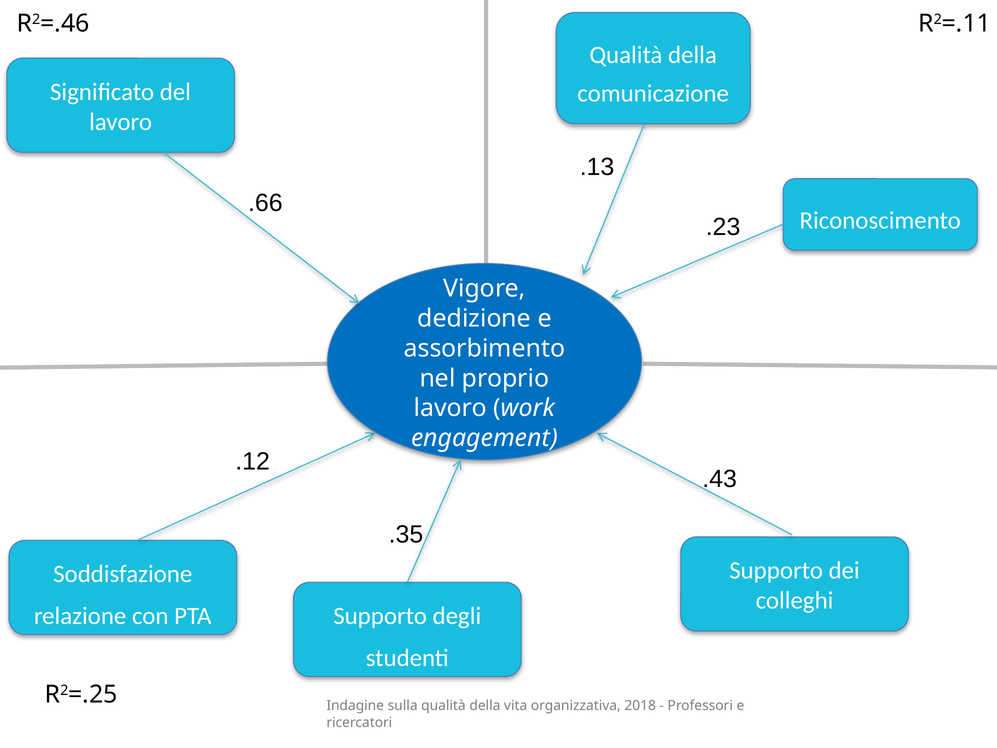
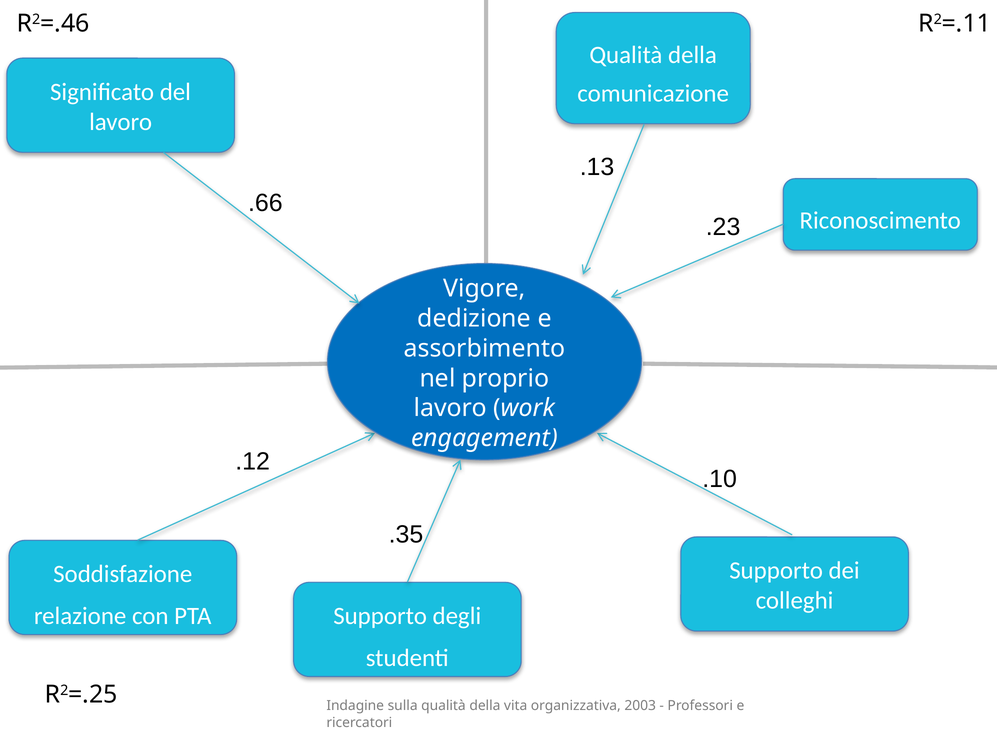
.43: .43 -> .10
2018: 2018 -> 2003
